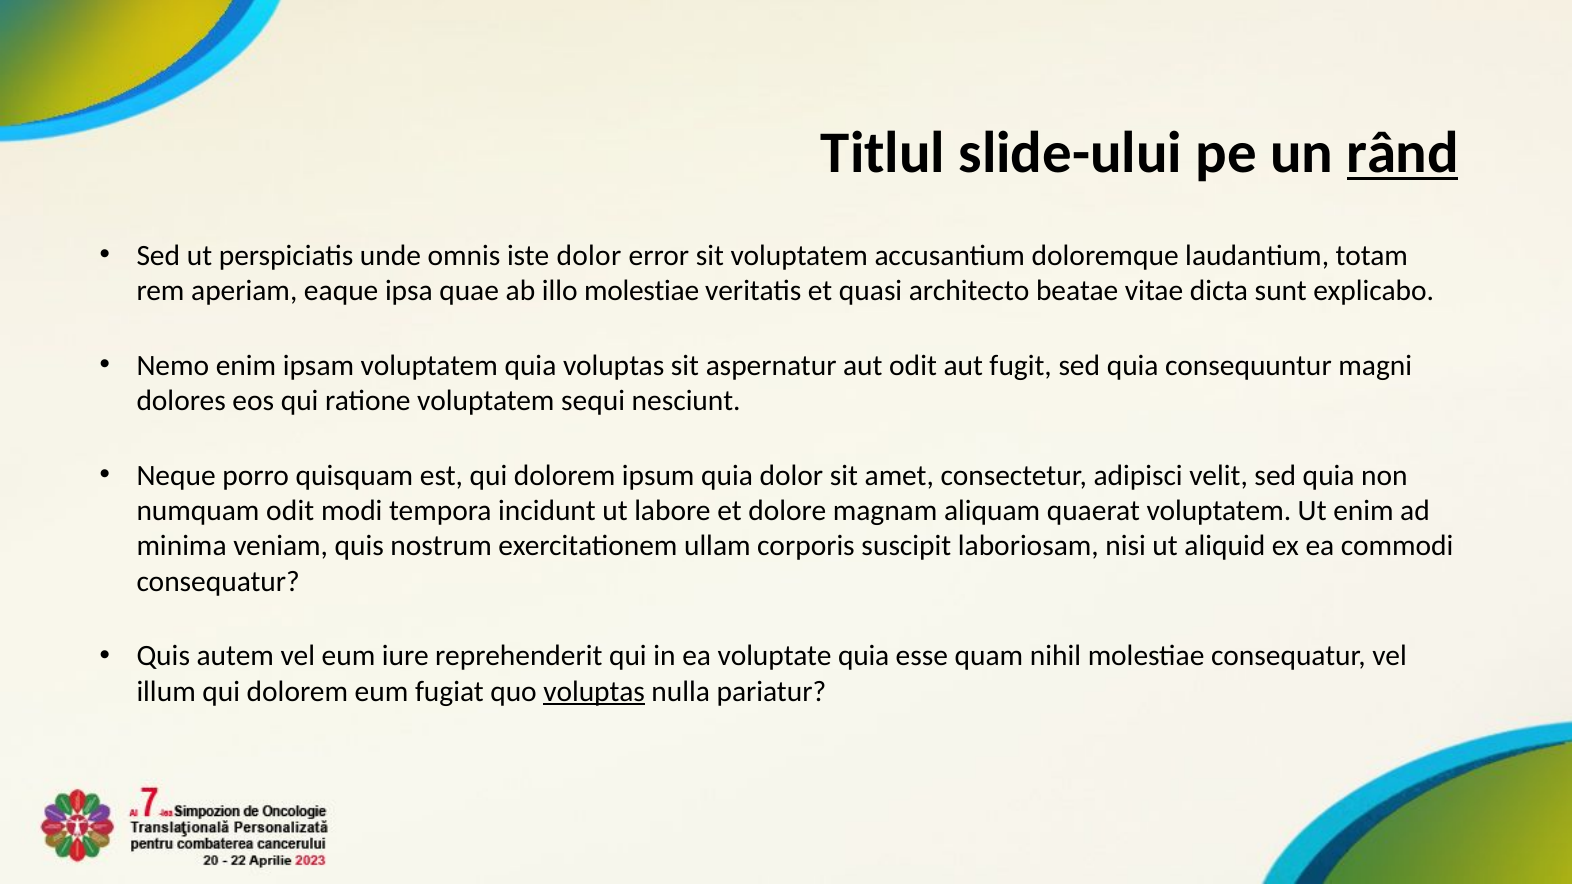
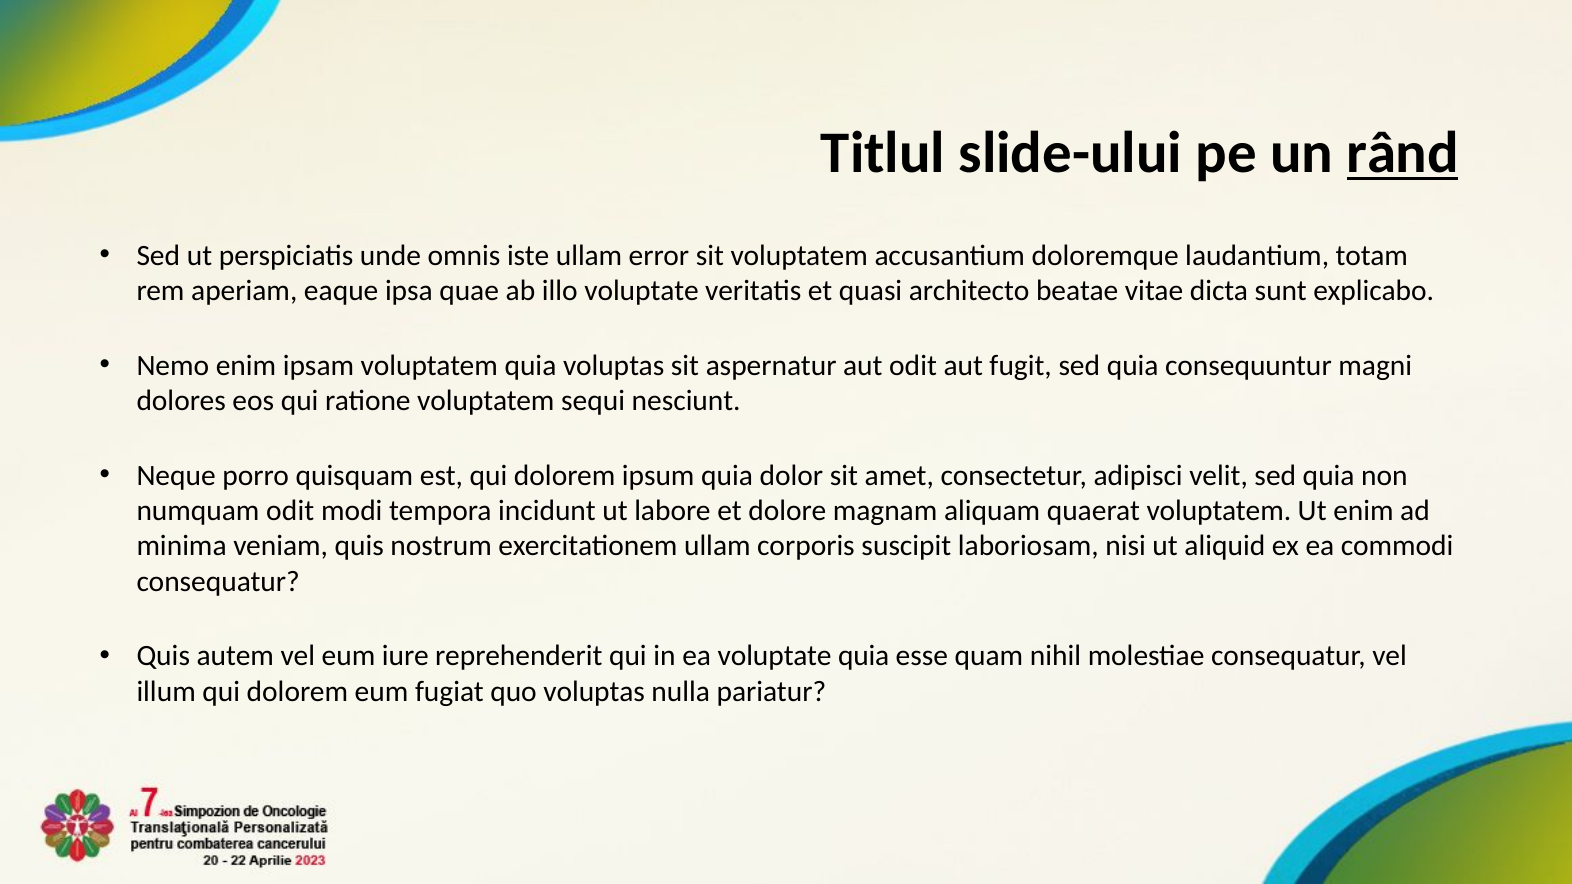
iste dolor: dolor -> ullam
illo molestiae: molestiae -> voluptate
voluptas at (594, 692) underline: present -> none
